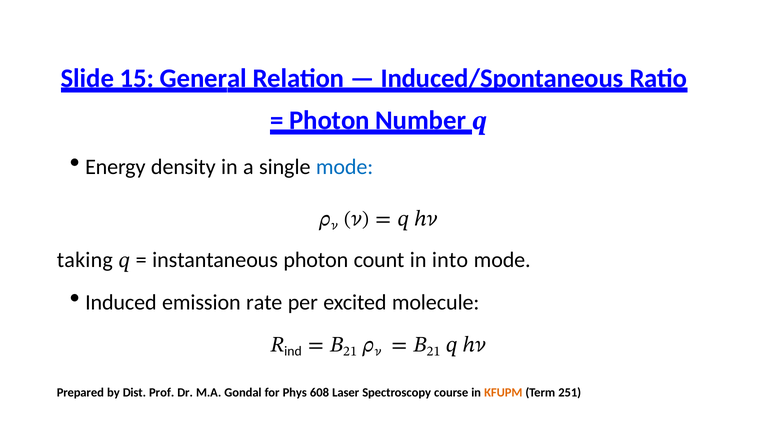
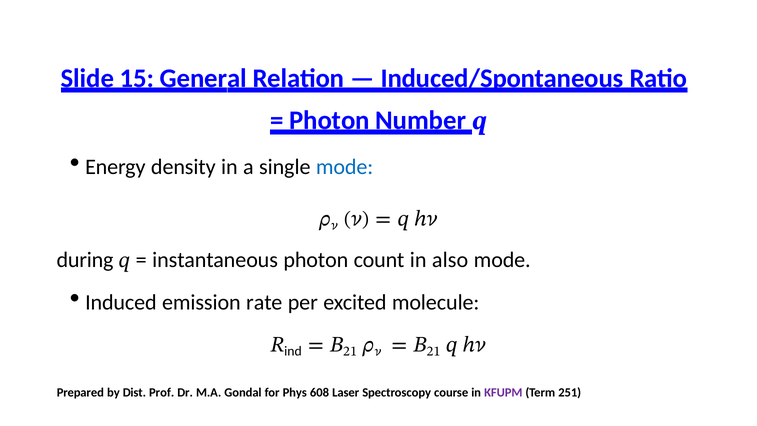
taking: taking -> during
into: into -> also
KFUPM colour: orange -> purple
